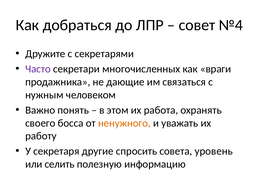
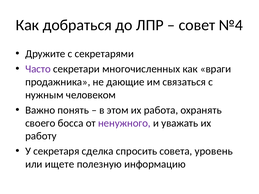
ненужного colour: orange -> purple
другие: другие -> сделка
селить: селить -> ищете
